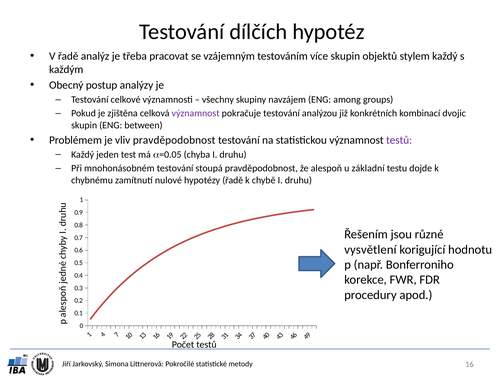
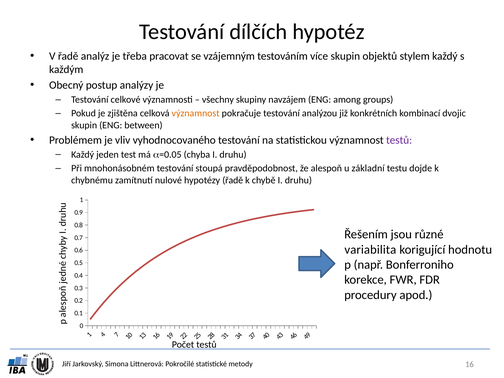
významnost at (196, 113) colour: purple -> orange
vliv pravděpodobnost: pravděpodobnost -> vyhodnocovaného
vysvětlení: vysvětlení -> variabilita
